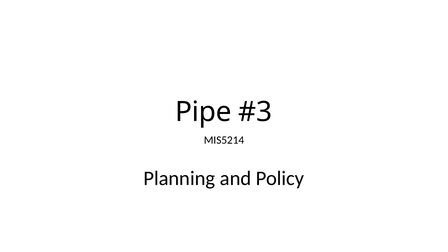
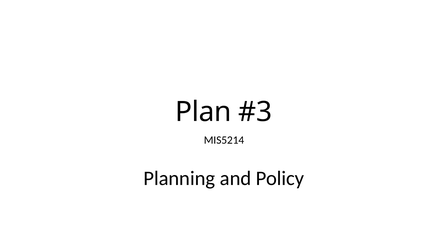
Pipe: Pipe -> Plan
